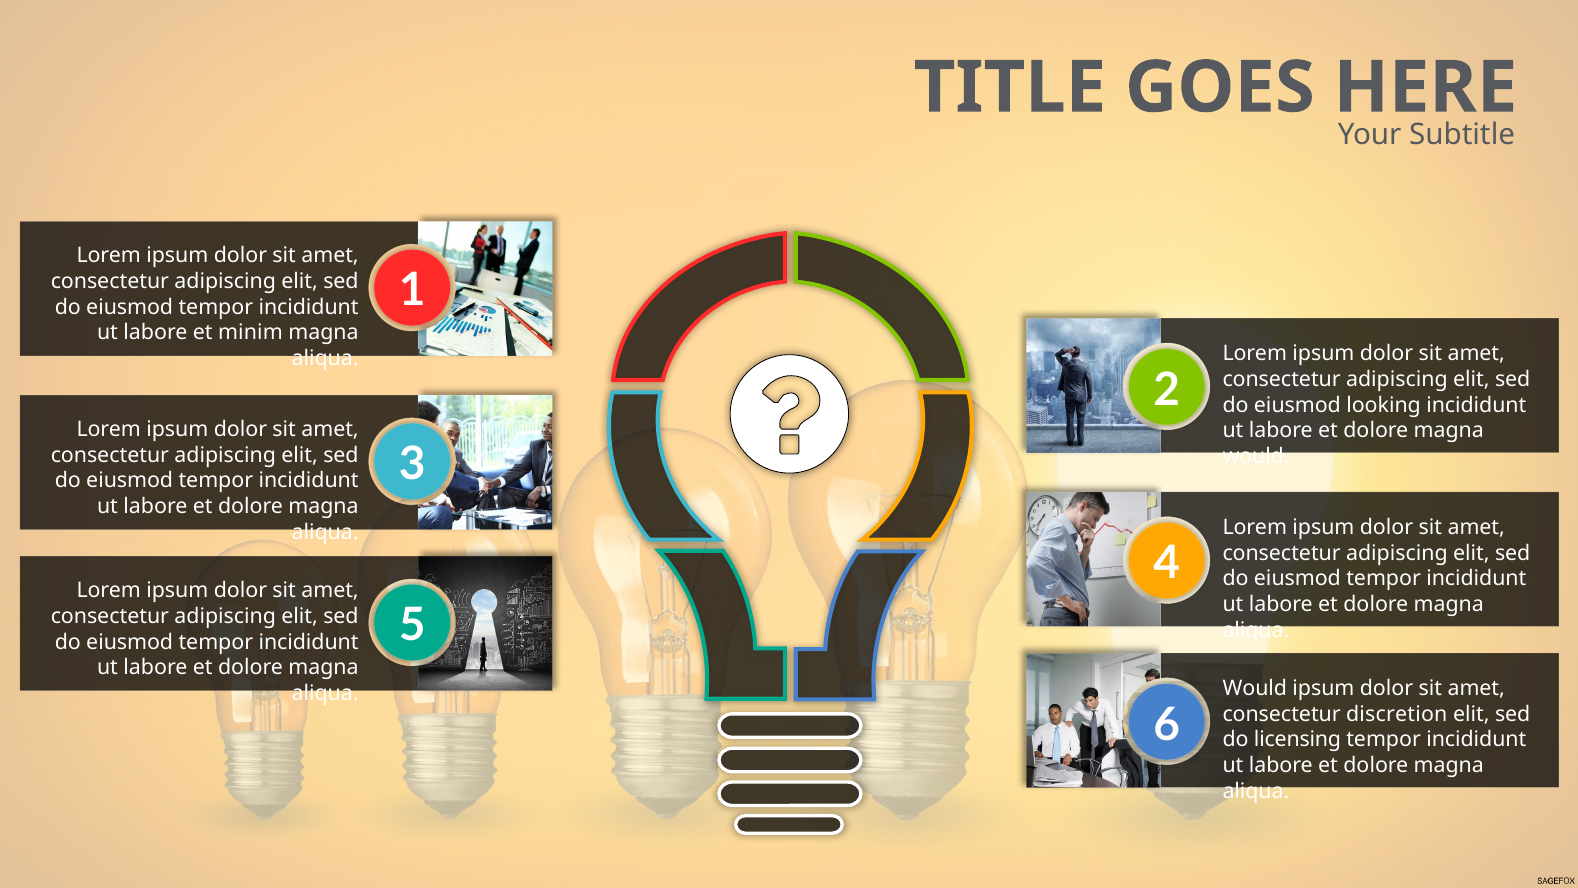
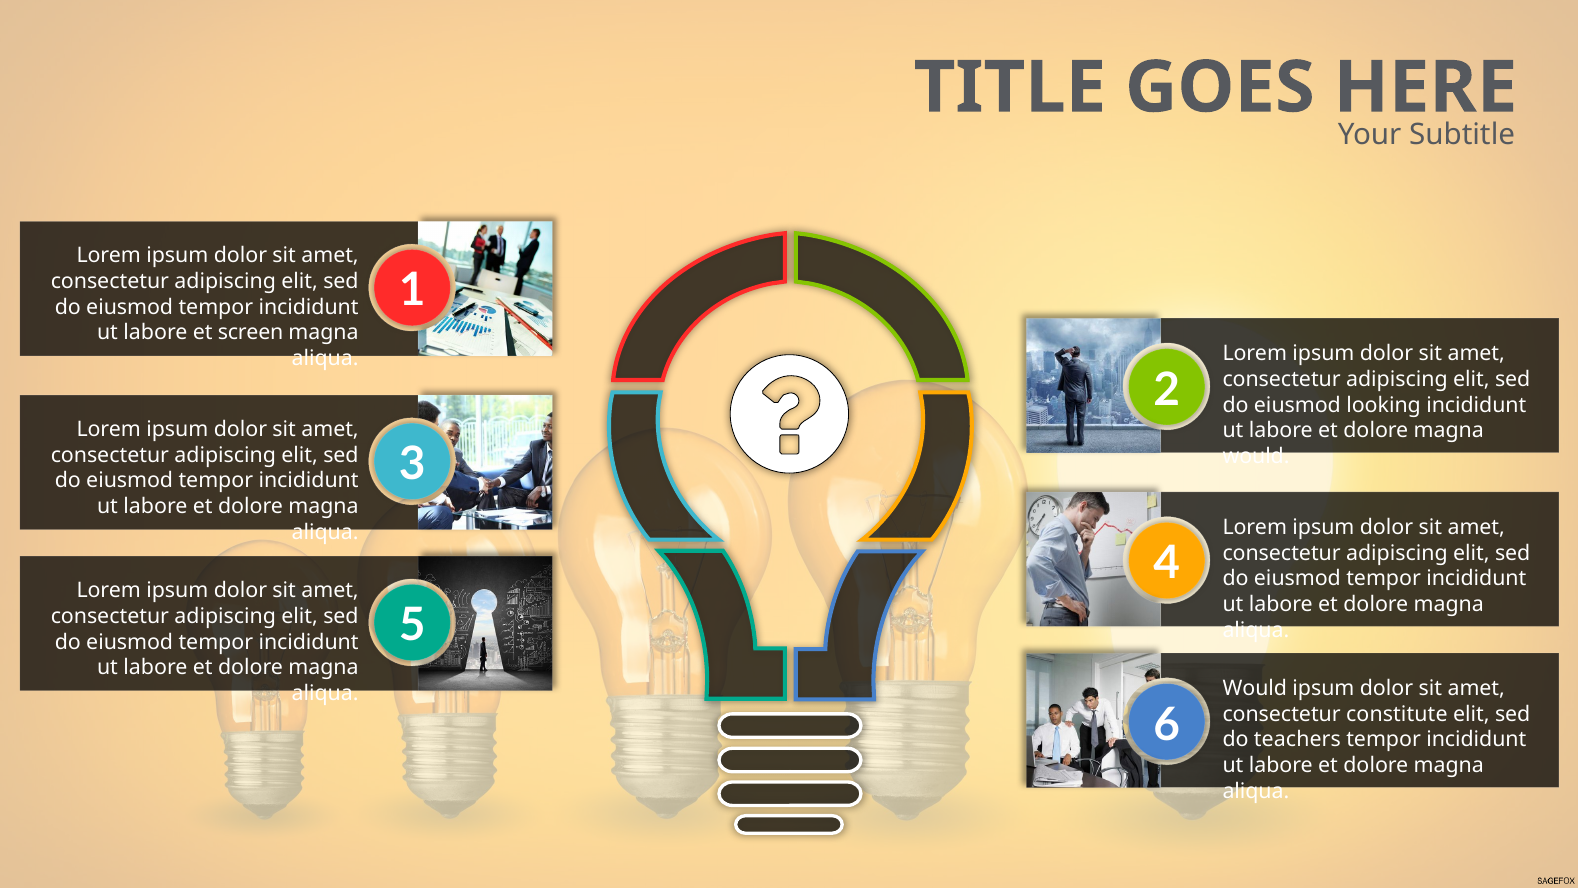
minim: minim -> screen
discretion: discretion -> constitute
licensing: licensing -> teachers
